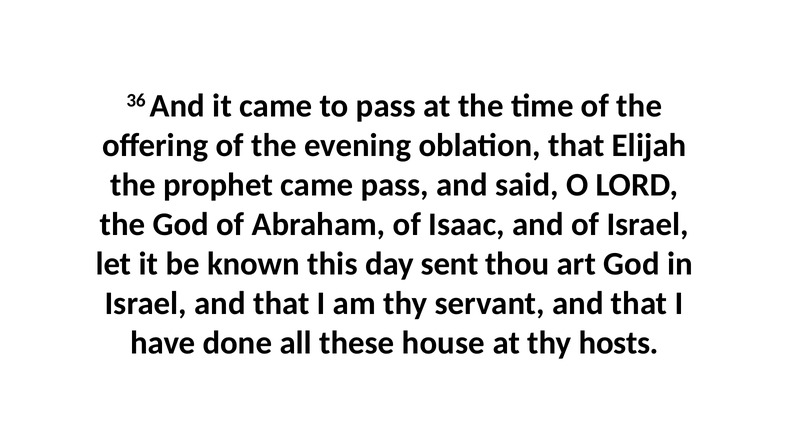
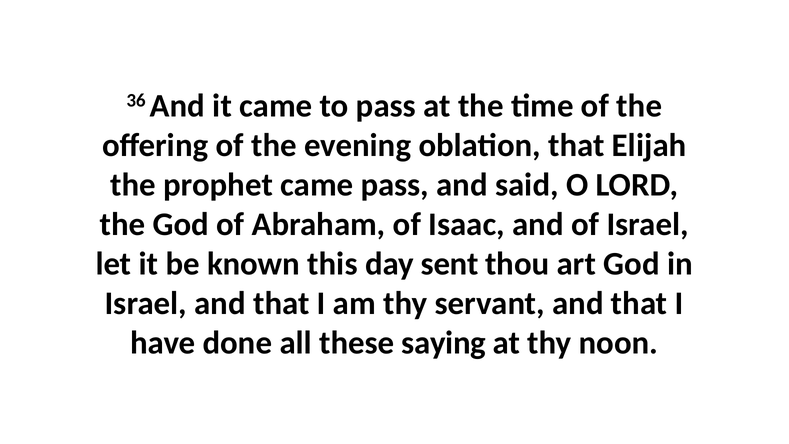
house: house -> saying
hosts: hosts -> noon
